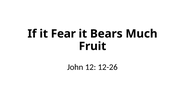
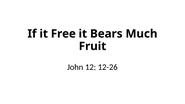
Fear: Fear -> Free
